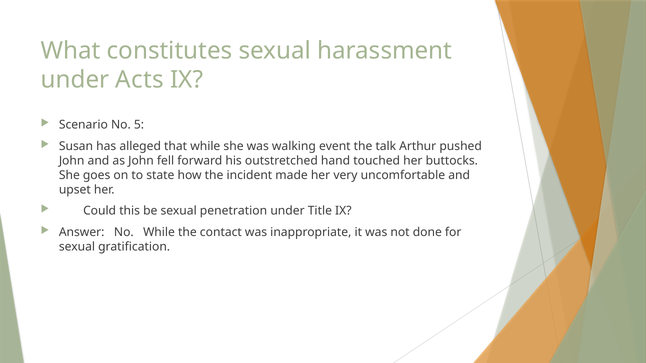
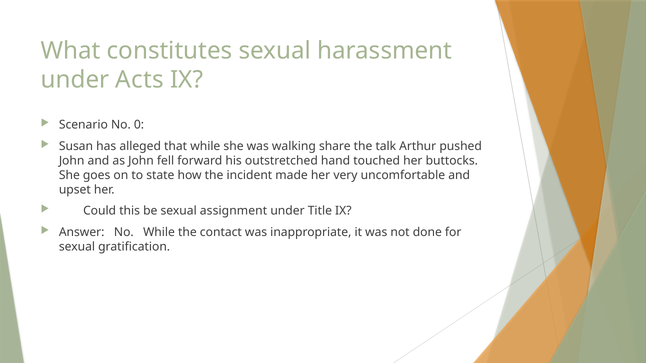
5: 5 -> 0
event: event -> share
penetration: penetration -> assignment
